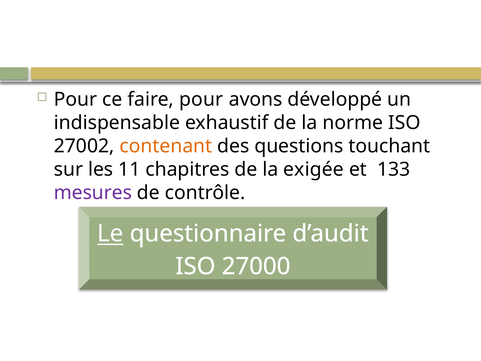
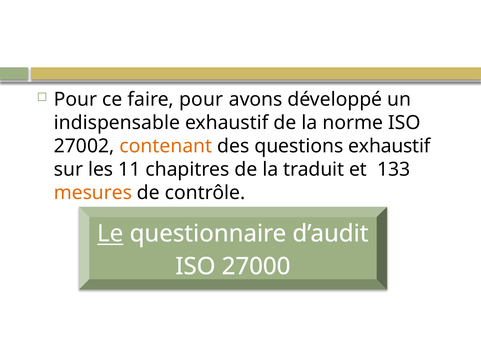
questions touchant: touchant -> exhaustif
exigée: exigée -> traduit
mesures colour: purple -> orange
